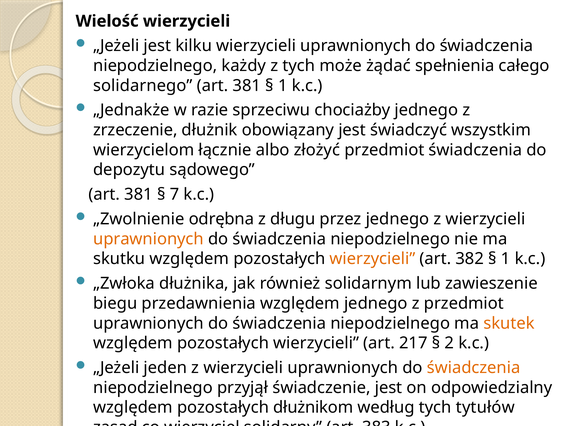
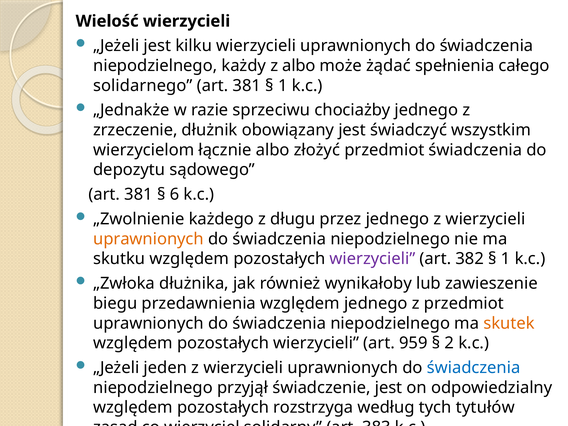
z tych: tych -> albo
7: 7 -> 6
odrębna: odrębna -> każdego
wierzycieli at (372, 259) colour: orange -> purple
solidarnym: solidarnym -> wynikałoby
217: 217 -> 959
świadczenia at (474, 368) colour: orange -> blue
dłużnikom: dłużnikom -> rozstrzyga
